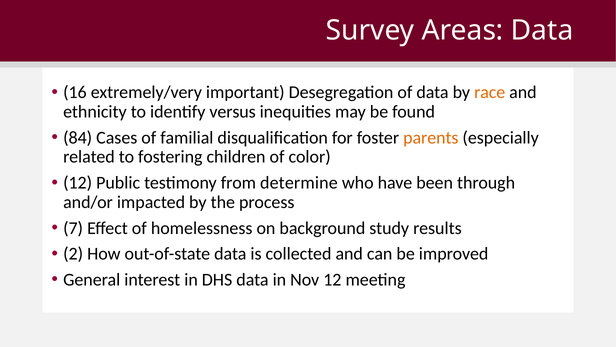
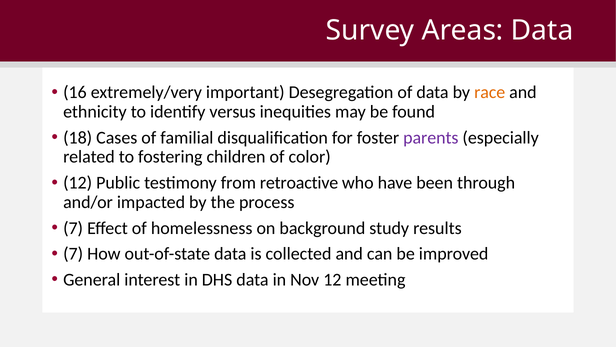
84: 84 -> 18
parents colour: orange -> purple
determine: determine -> retroactive
2 at (73, 254): 2 -> 7
